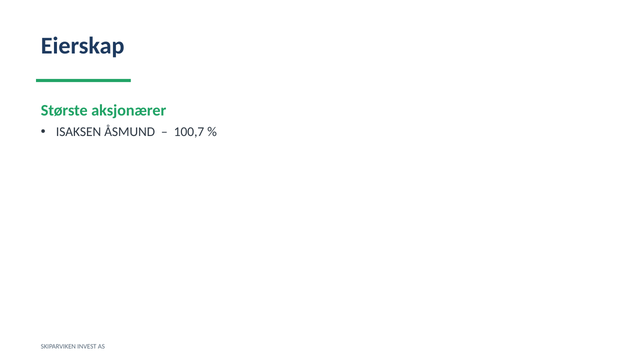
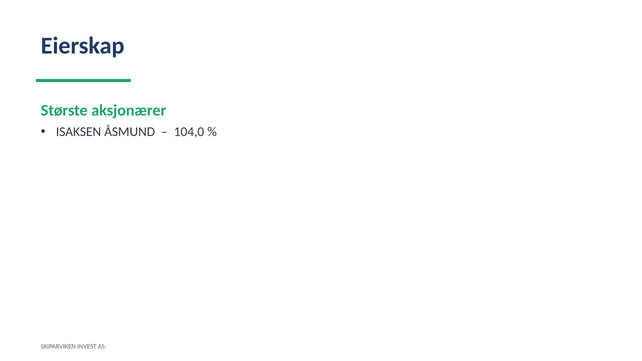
100,7: 100,7 -> 104,0
